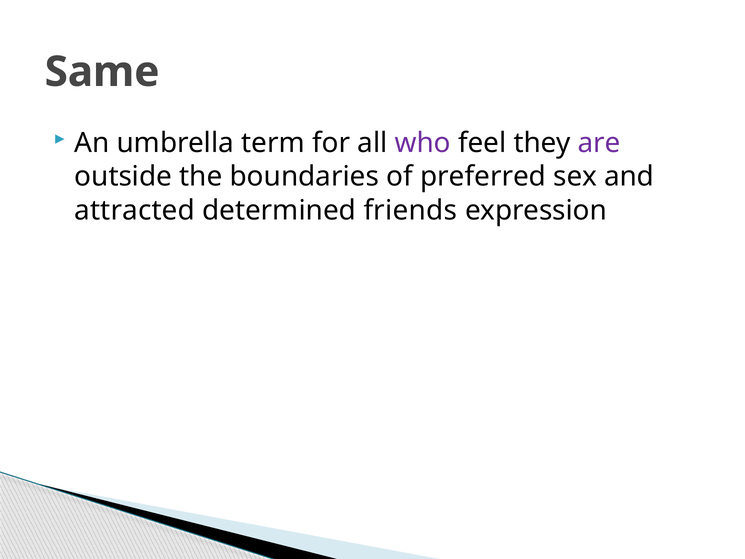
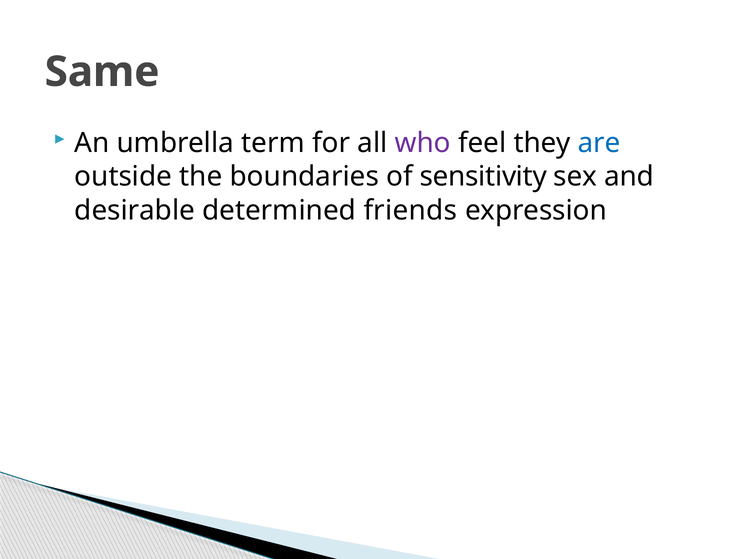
are colour: purple -> blue
preferred: preferred -> sensitivity
attracted: attracted -> desirable
